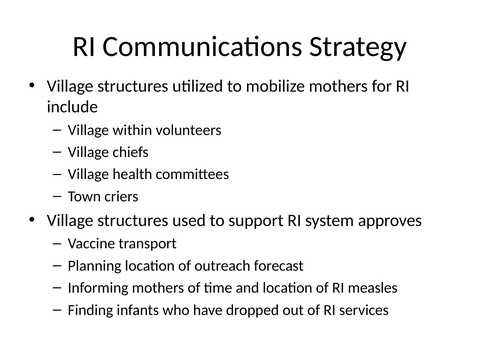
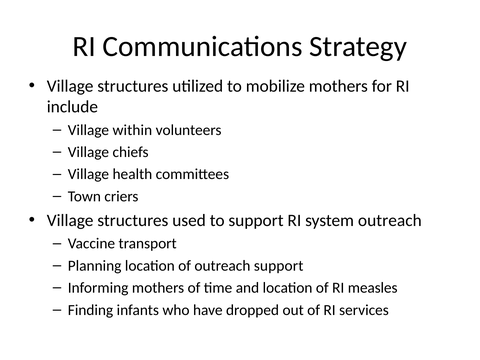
system approves: approves -> outreach
outreach forecast: forecast -> support
